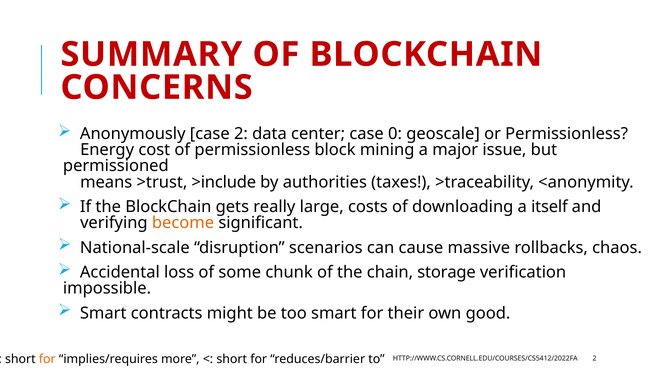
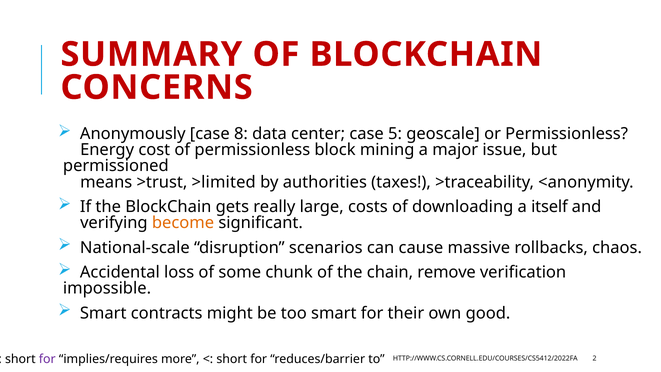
case 2: 2 -> 8
0: 0 -> 5
>include: >include -> >limited
storage: storage -> remove
for at (47, 359) colour: orange -> purple
